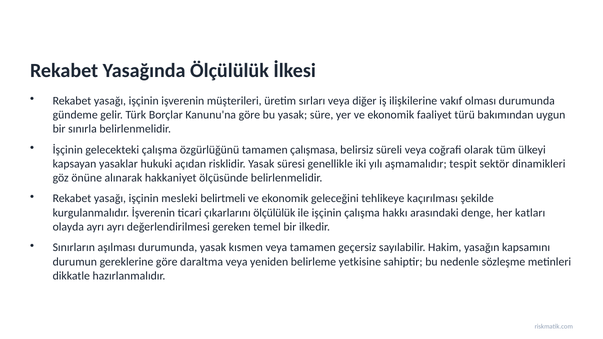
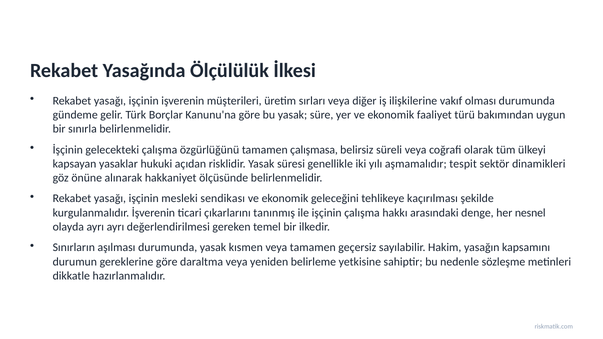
belirtmeli: belirtmeli -> sendikası
çıkarlarını ölçülülük: ölçülülük -> tanınmış
katları: katları -> nesnel
